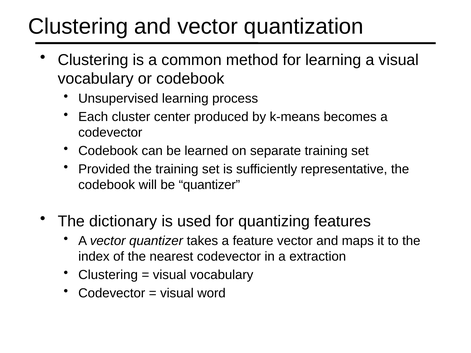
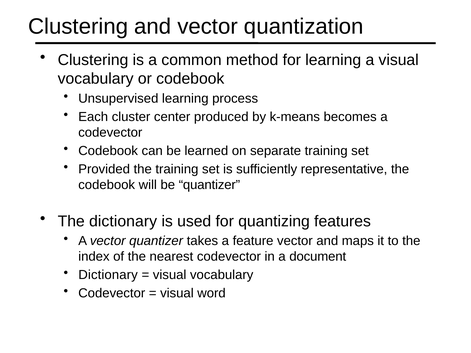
extraction: extraction -> document
Clustering at (108, 275): Clustering -> Dictionary
